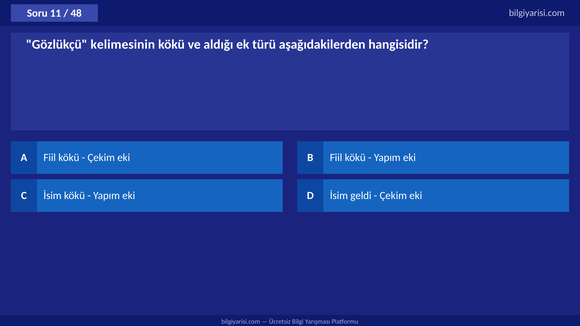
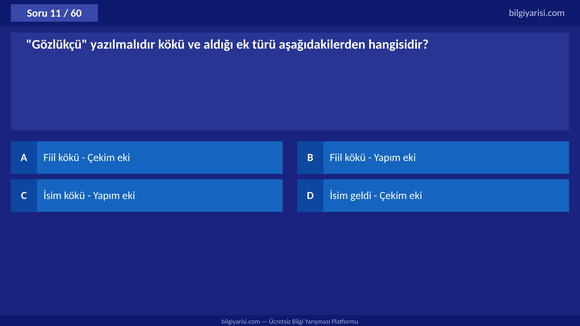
48: 48 -> 60
kelimesinin: kelimesinin -> yazılmalıdır
